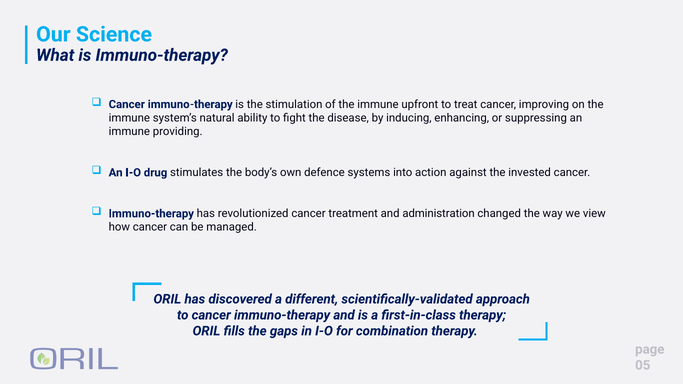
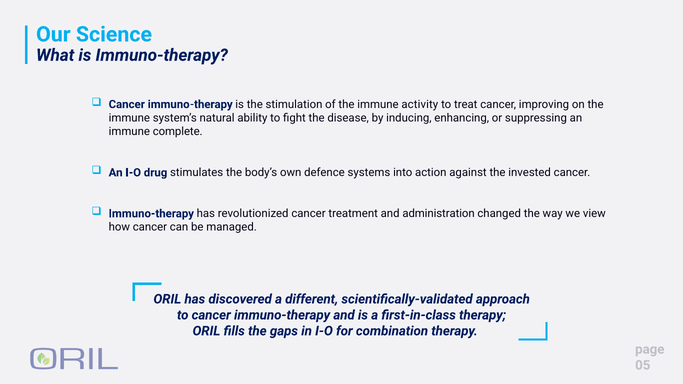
upfront: upfront -> activity
providing: providing -> complete
